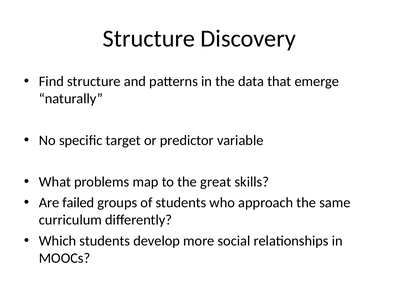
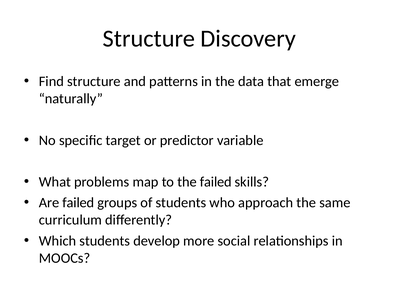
the great: great -> failed
